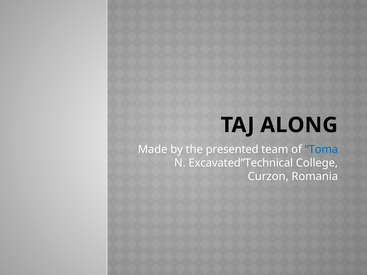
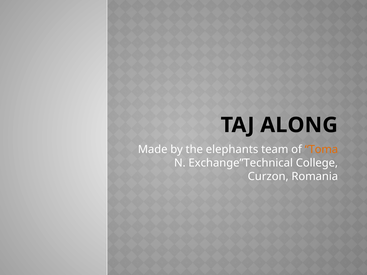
presented: presented -> elephants
Toma colour: blue -> orange
Excavated”Technical: Excavated”Technical -> Exchange”Technical
